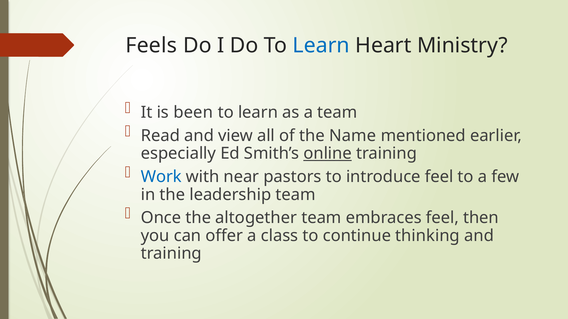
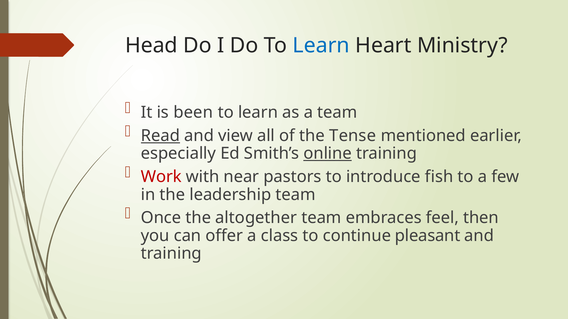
Feels: Feels -> Head
Read underline: none -> present
Name: Name -> Tense
Work colour: blue -> red
introduce feel: feel -> fish
thinking: thinking -> pleasant
